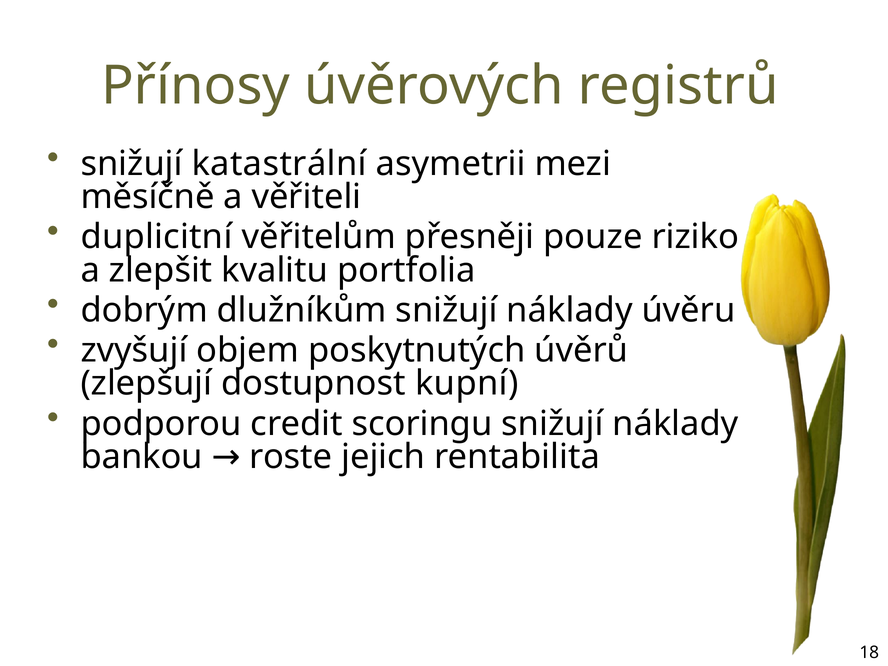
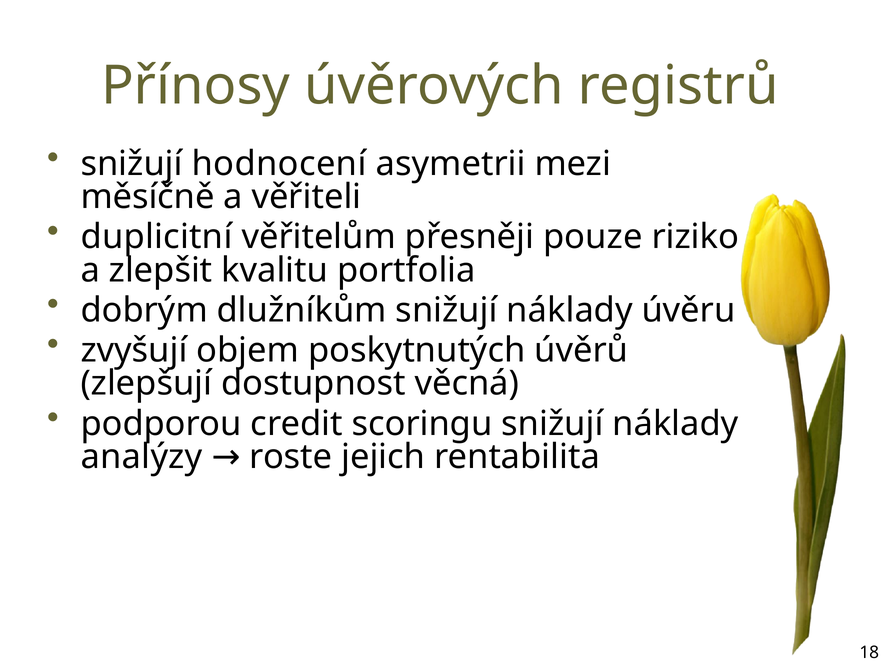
katastrální: katastrální -> hodnocení
kupní: kupní -> věcná
bankou: bankou -> analýzy
